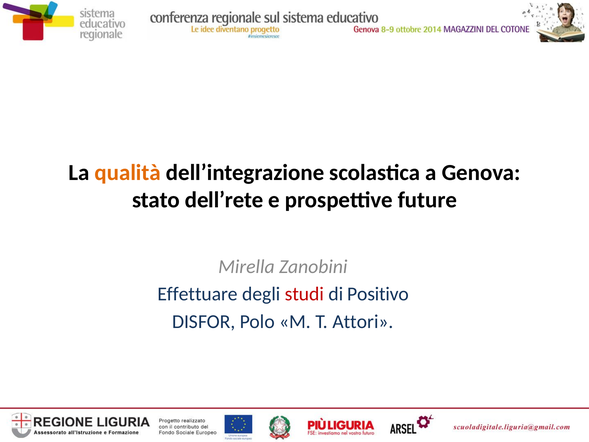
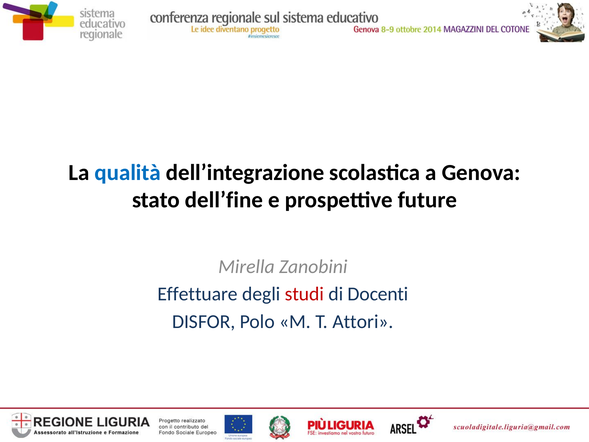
qualità colour: orange -> blue
dell’rete: dell’rete -> dell’fine
Positivo: Positivo -> Docenti
